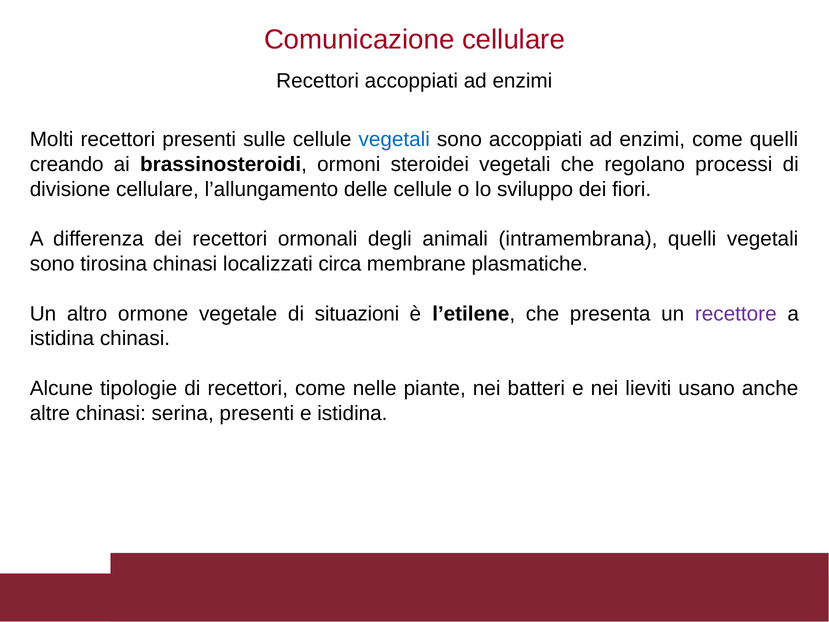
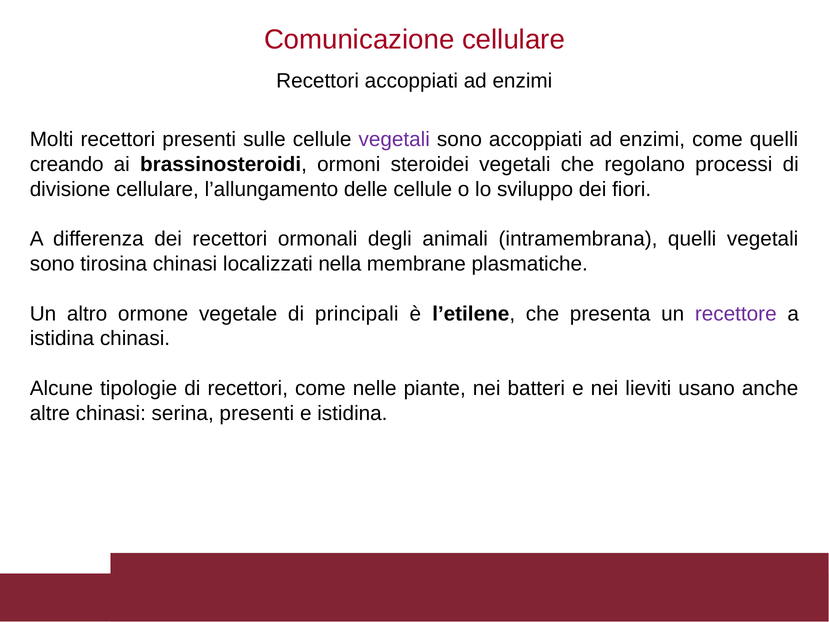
vegetali at (394, 139) colour: blue -> purple
circa: circa -> nella
situazioni: situazioni -> principali
